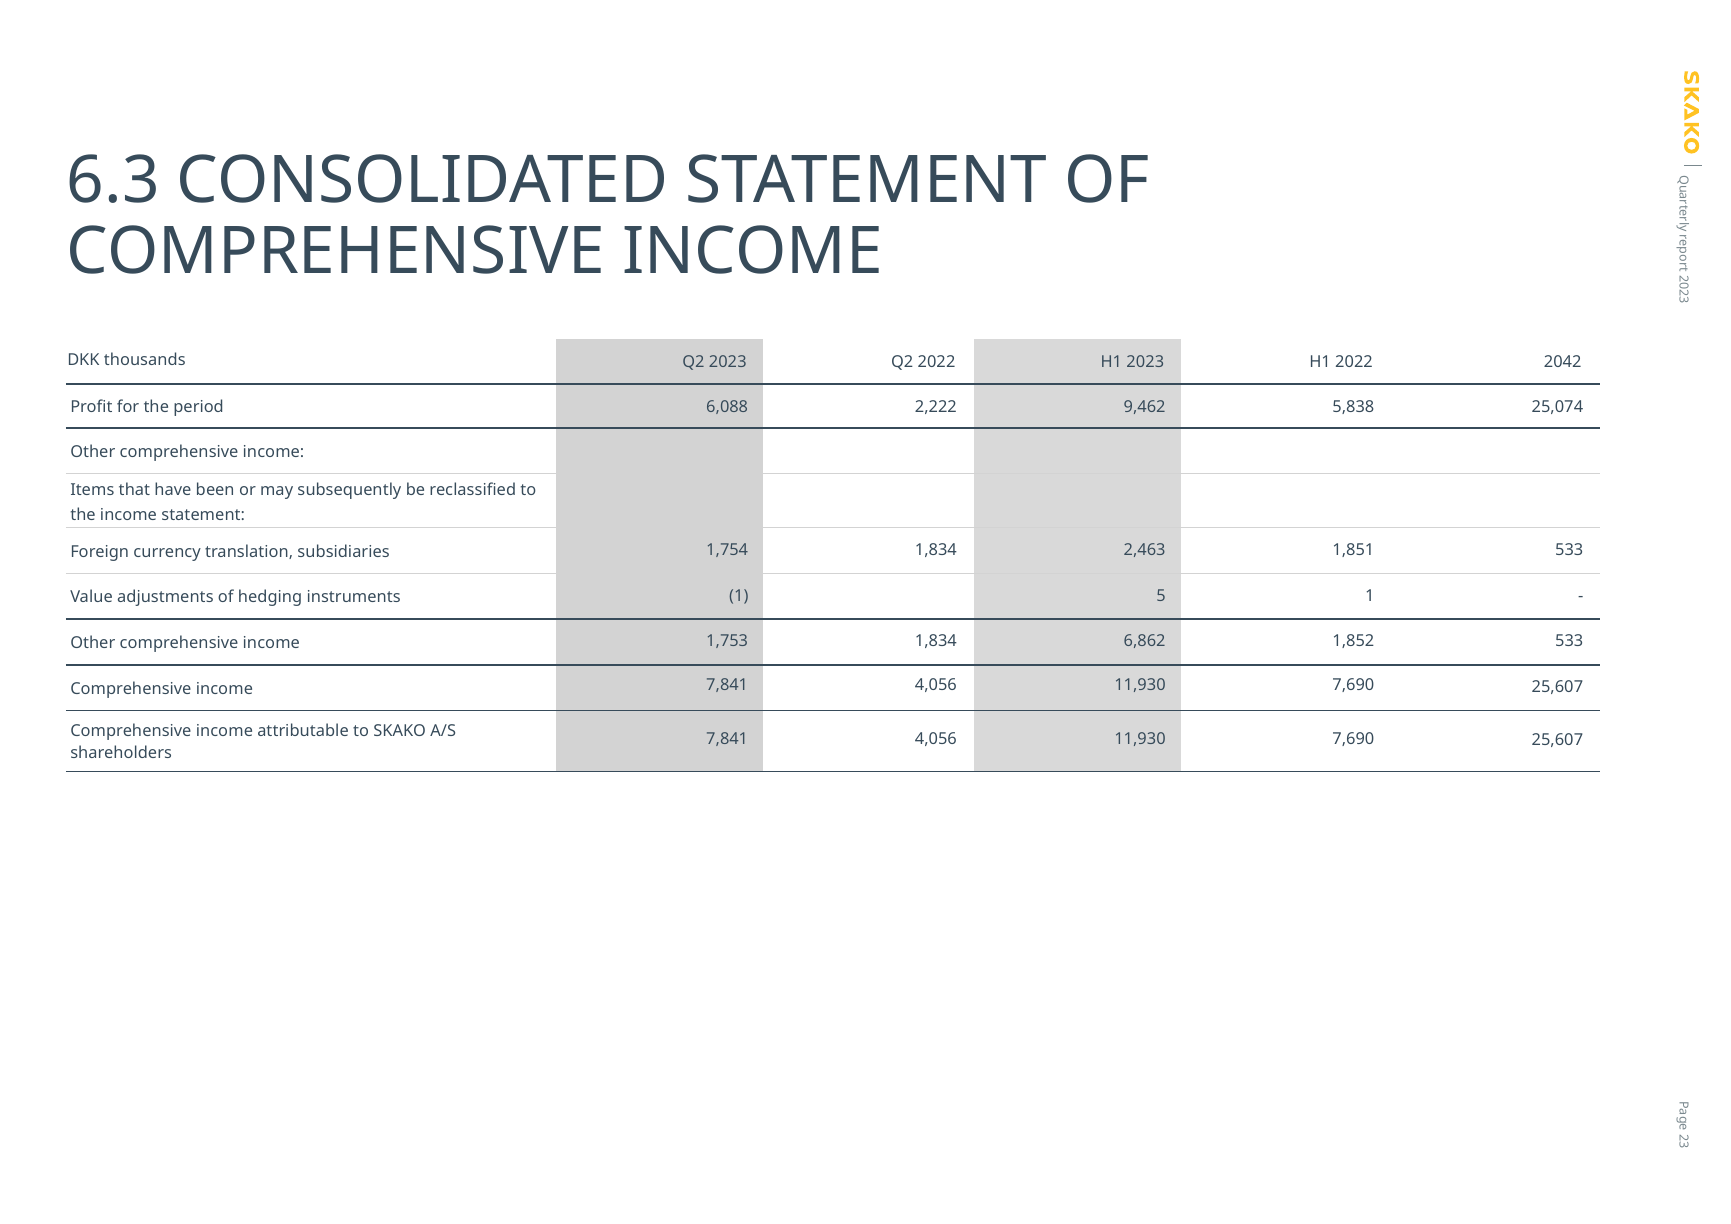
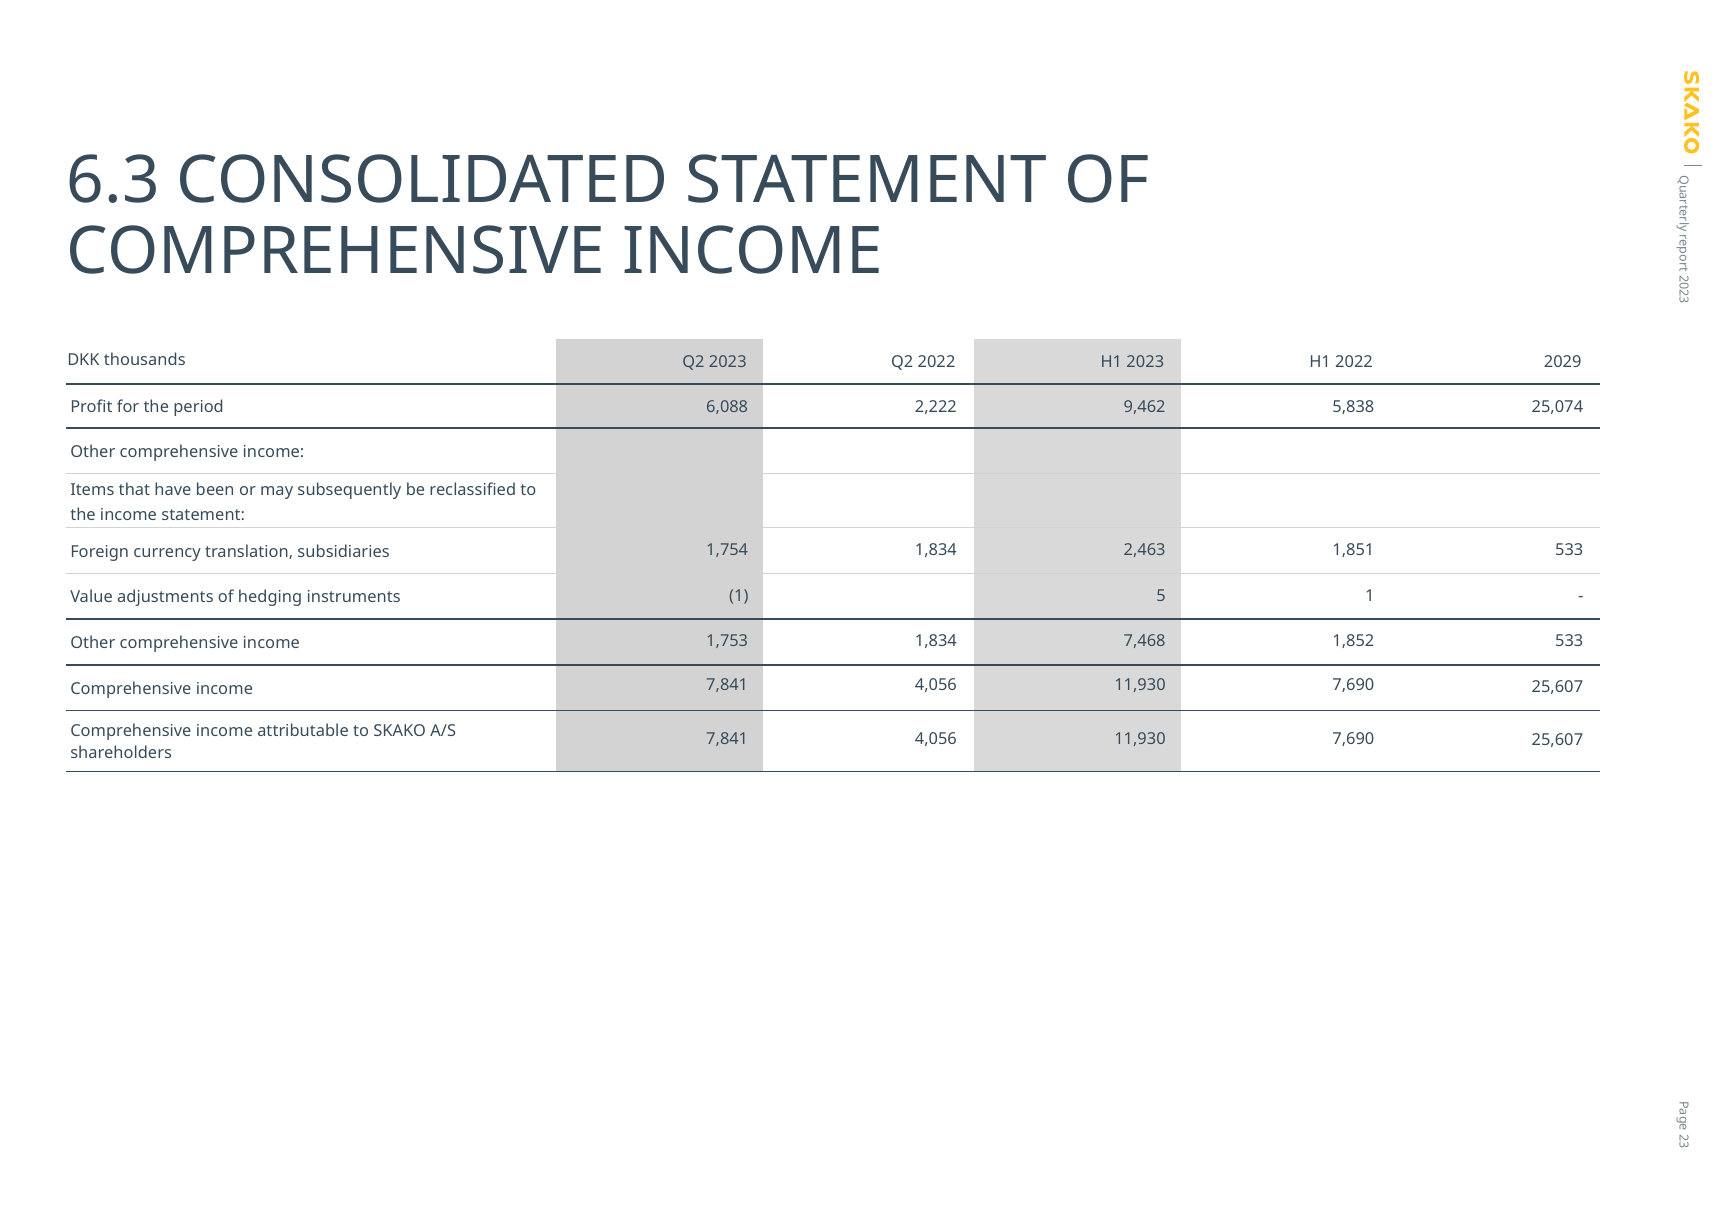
2042: 2042 -> 2029
6,862: 6,862 -> 7,468
